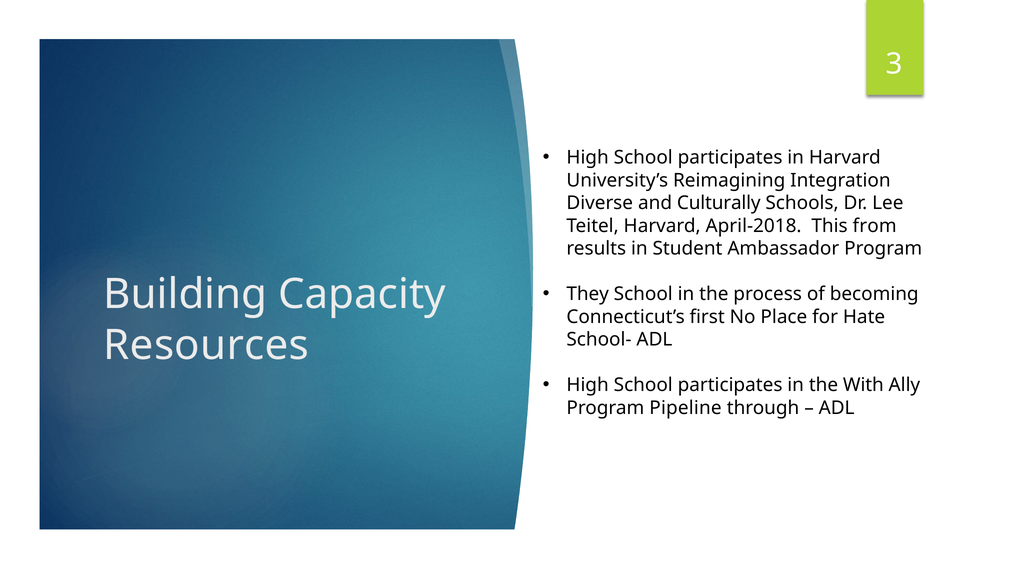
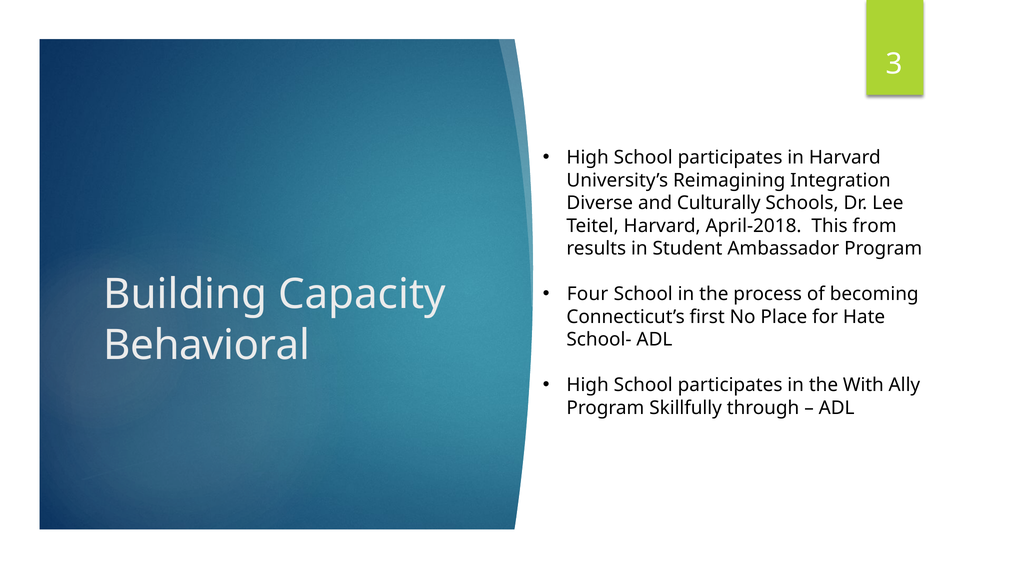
They: They -> Four
Resources: Resources -> Behavioral
Pipeline: Pipeline -> Skillfully
